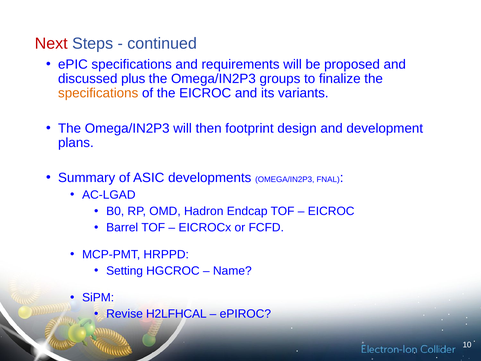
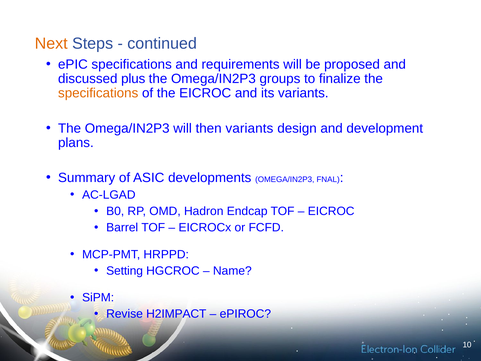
Next colour: red -> orange
then footprint: footprint -> variants
H2LFHCAL: H2LFHCAL -> H2IMPACT
